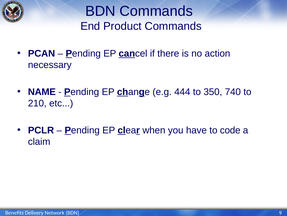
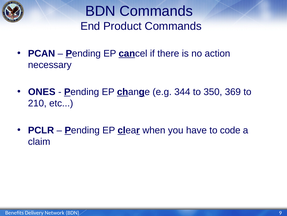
NAME: NAME -> ONES
444: 444 -> 344
740: 740 -> 369
